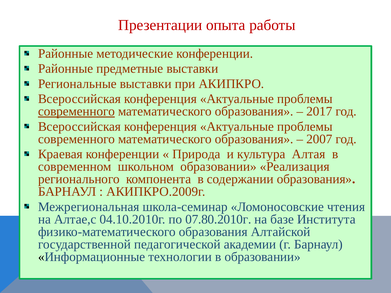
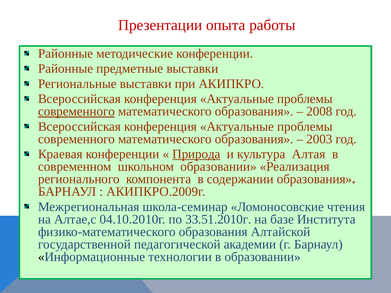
2017: 2017 -> 2008
2007: 2007 -> 2003
Природа underline: none -> present
07.80.2010г: 07.80.2010г -> 33.51.2010г
